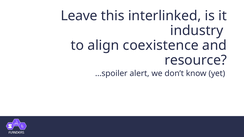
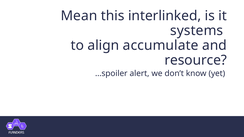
Leave: Leave -> Mean
industry: industry -> systems
coexistence: coexistence -> accumulate
